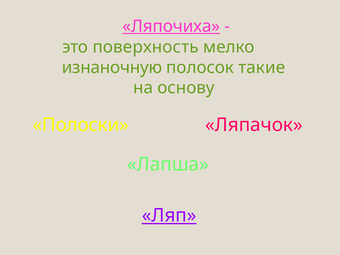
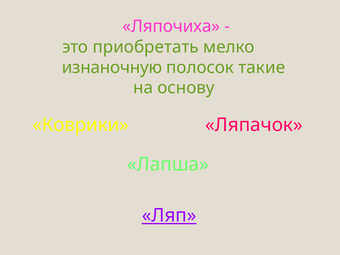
Ляпочиха underline: present -> none
поверхность: поверхность -> приобретать
Полоски: Полоски -> Коврики
